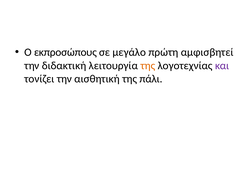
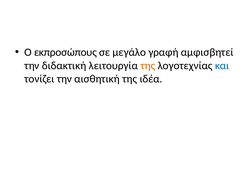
πρώτη: πρώτη -> γραφή
και colour: purple -> blue
πάλι: πάλι -> ιδέα
